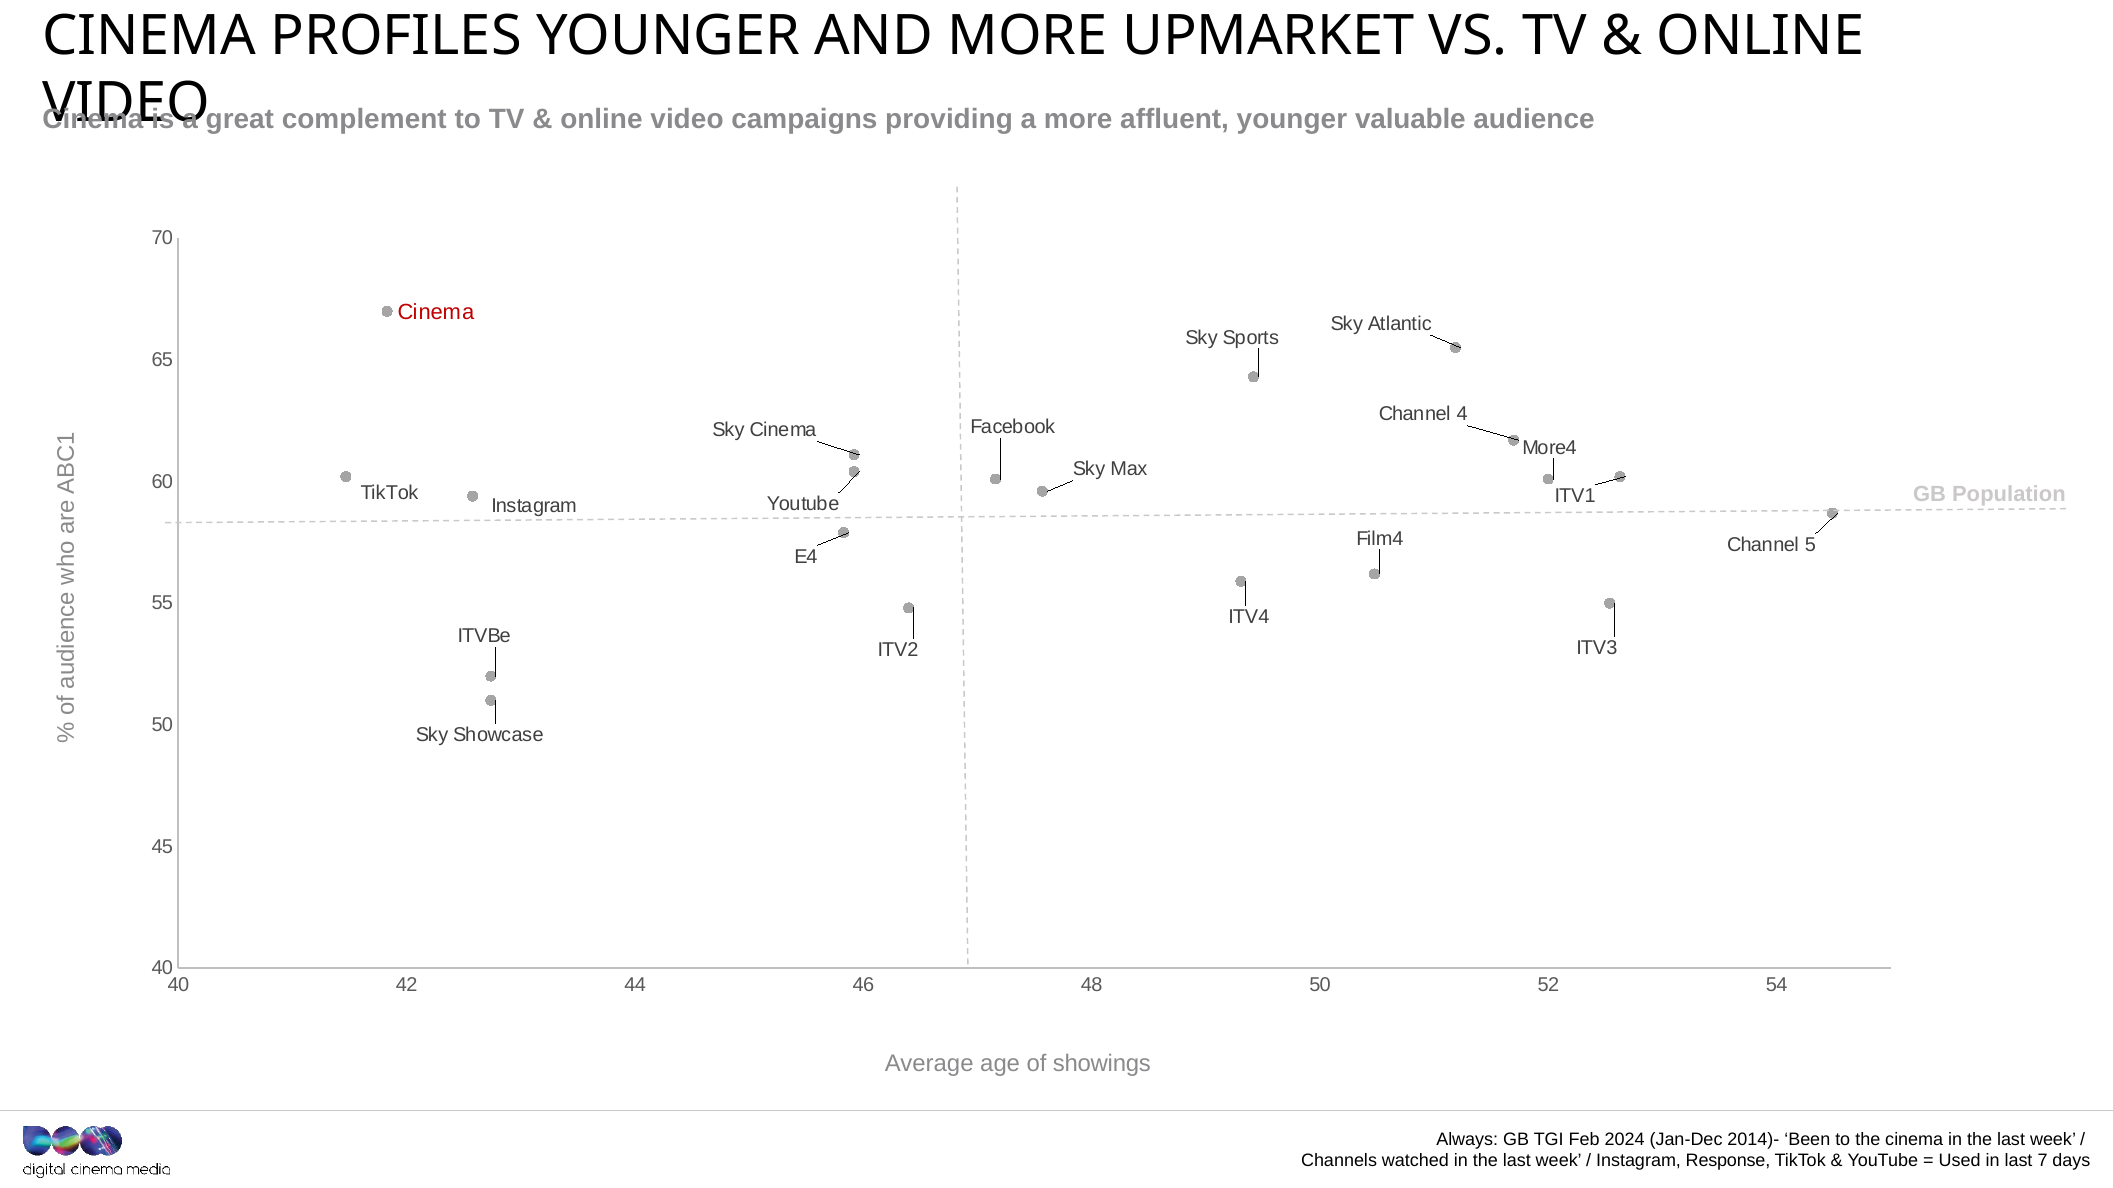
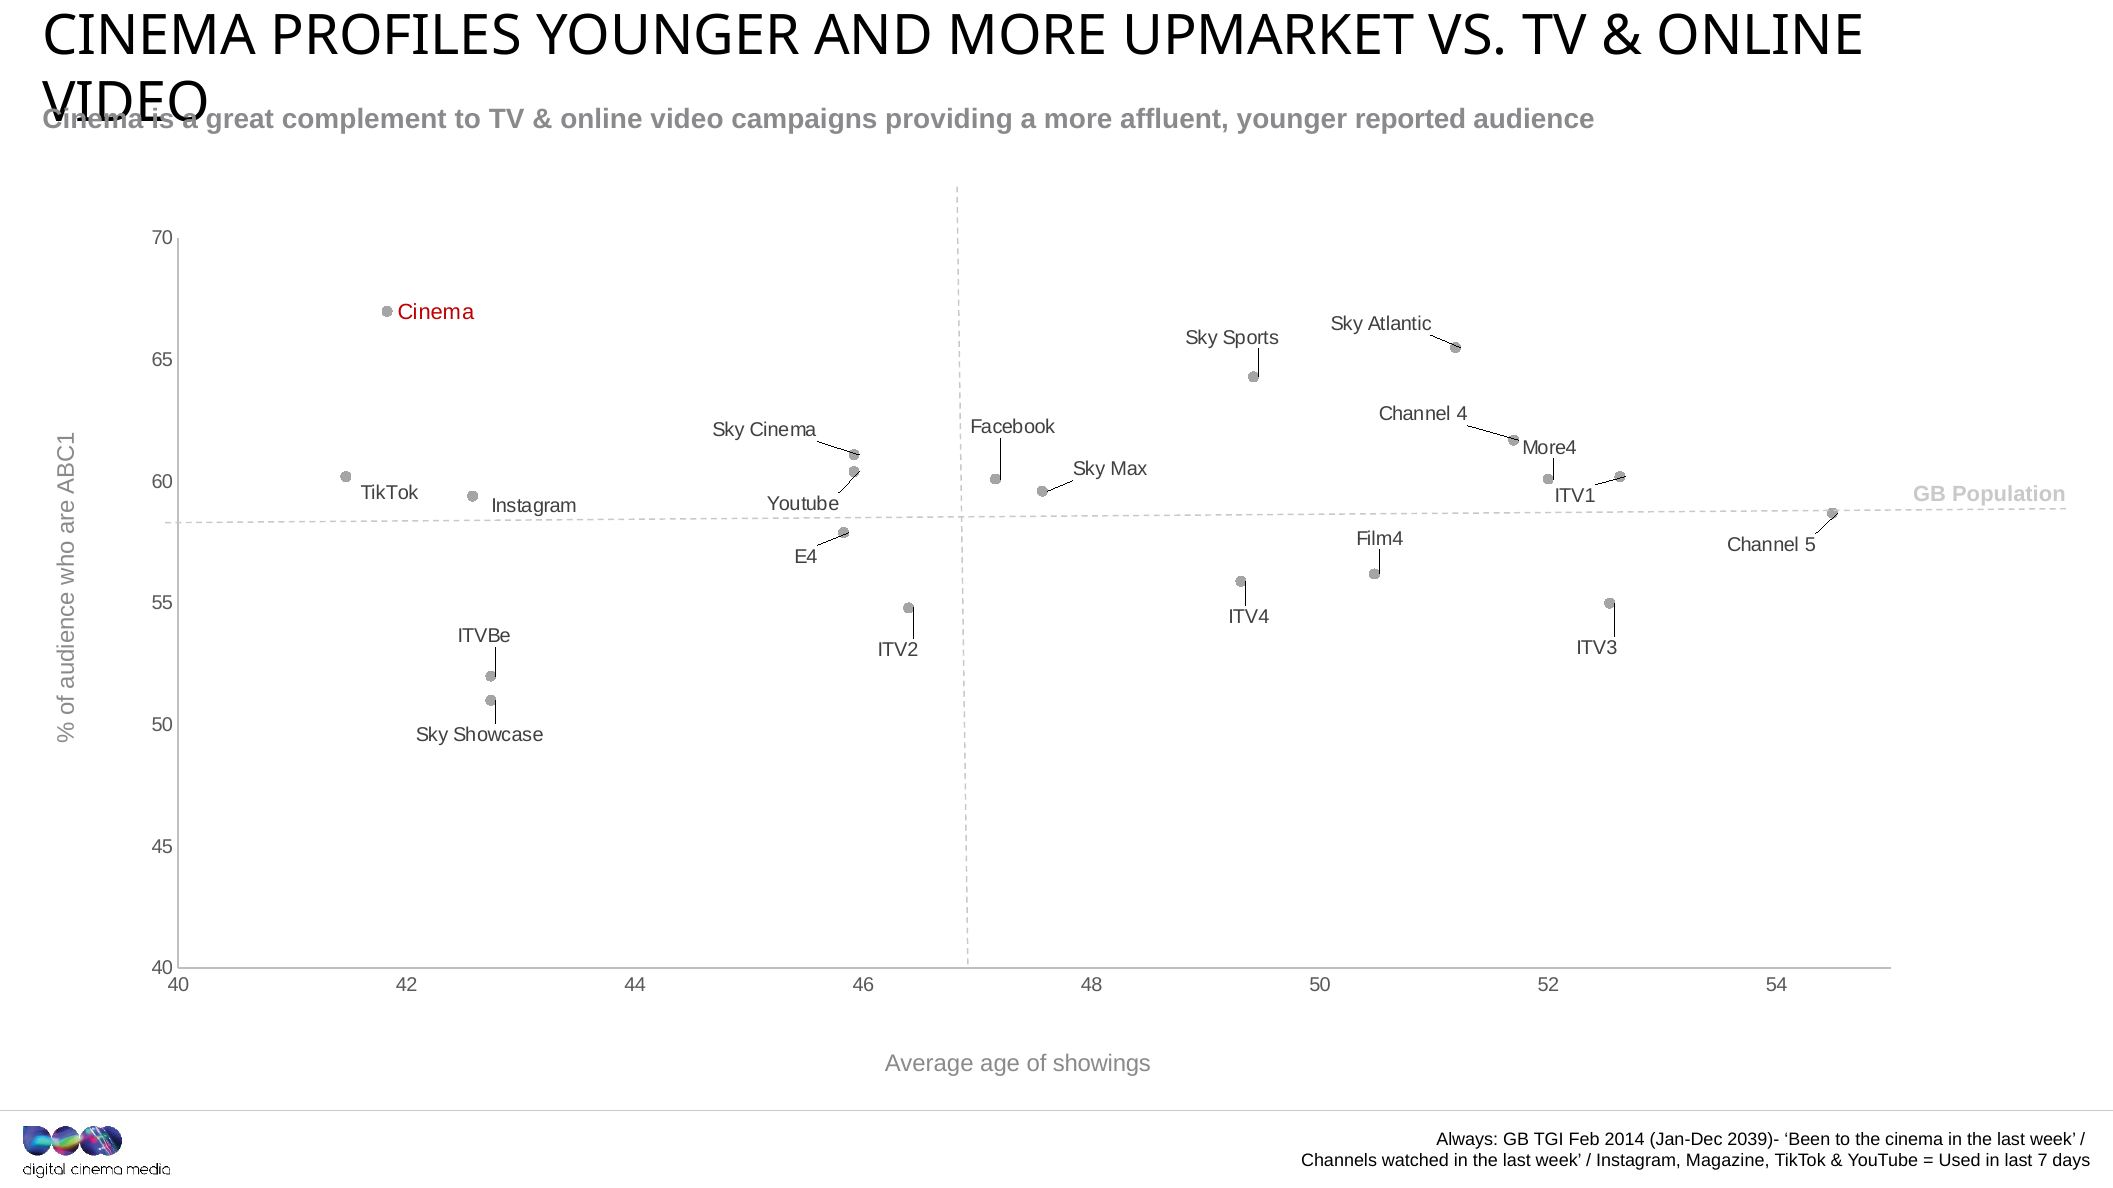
valuable: valuable -> reported
2024: 2024 -> 2014
2014)-: 2014)- -> 2039)-
Response: Response -> Magazine
